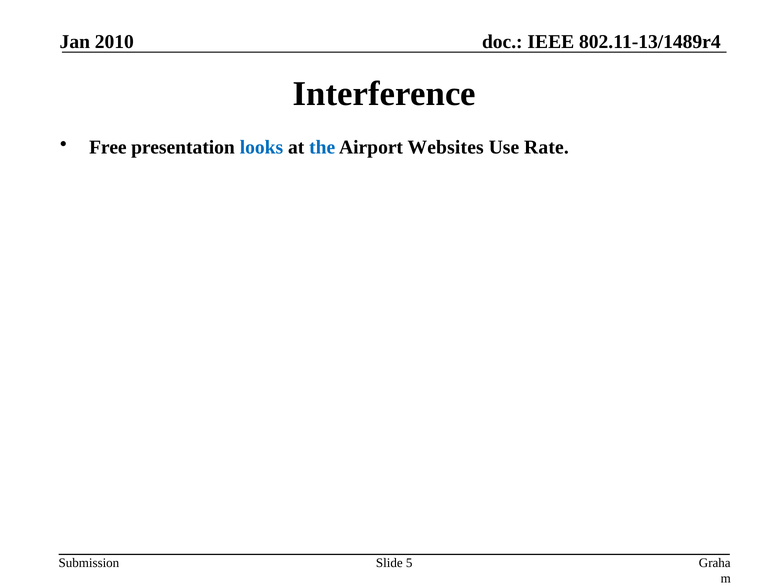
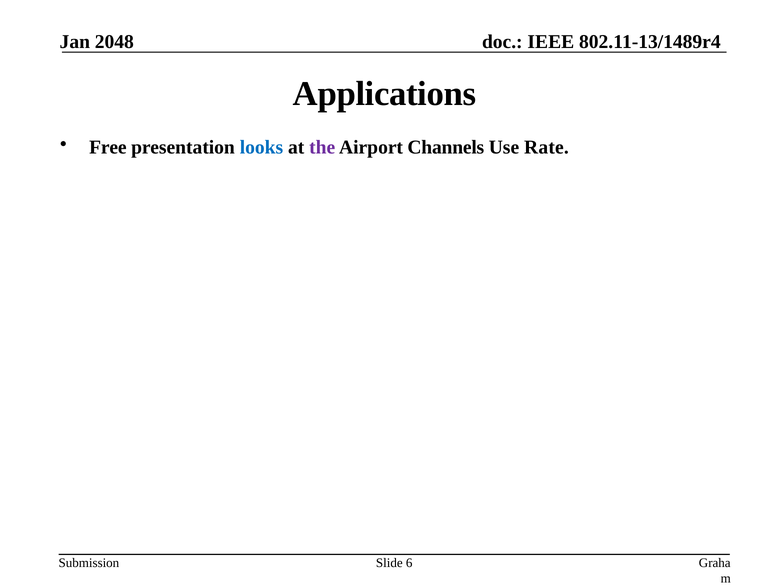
2010: 2010 -> 2048
Interference: Interference -> Applications
the colour: blue -> purple
Websites: Websites -> Channels
5: 5 -> 6
